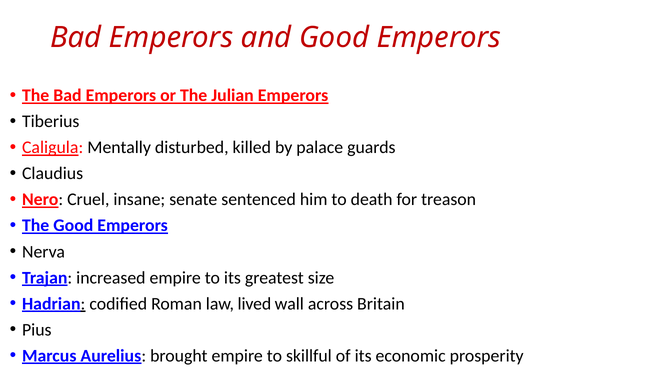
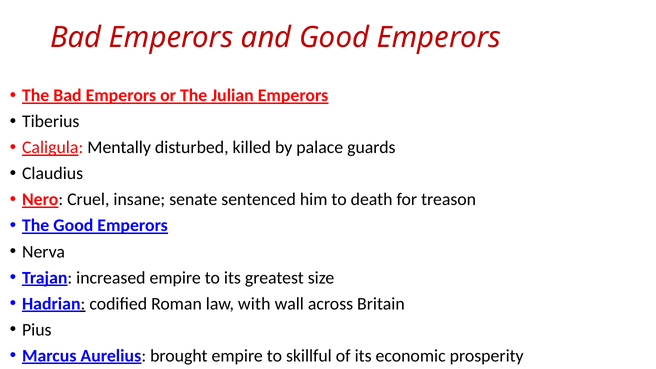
lived: lived -> with
